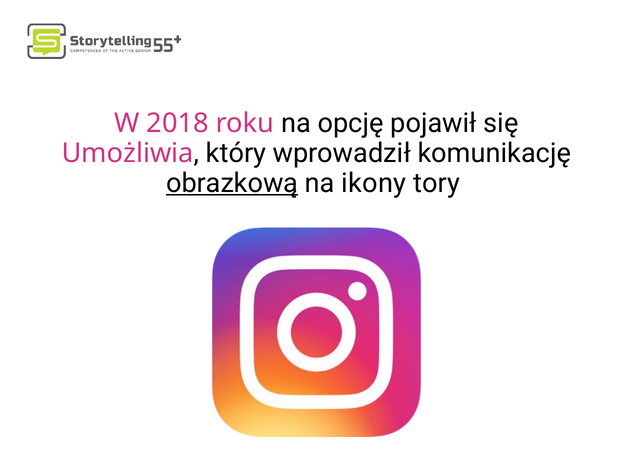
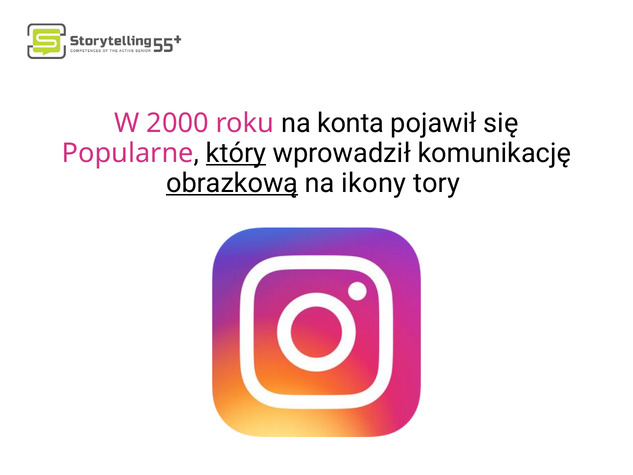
2018: 2018 -> 2000
opcję: opcję -> konta
Umożliwia: Umożliwia -> Popularne
który underline: none -> present
